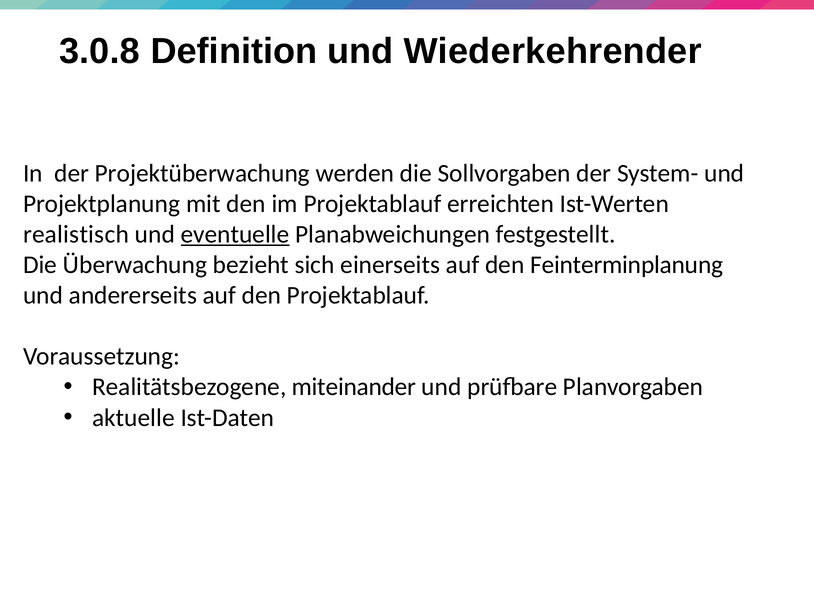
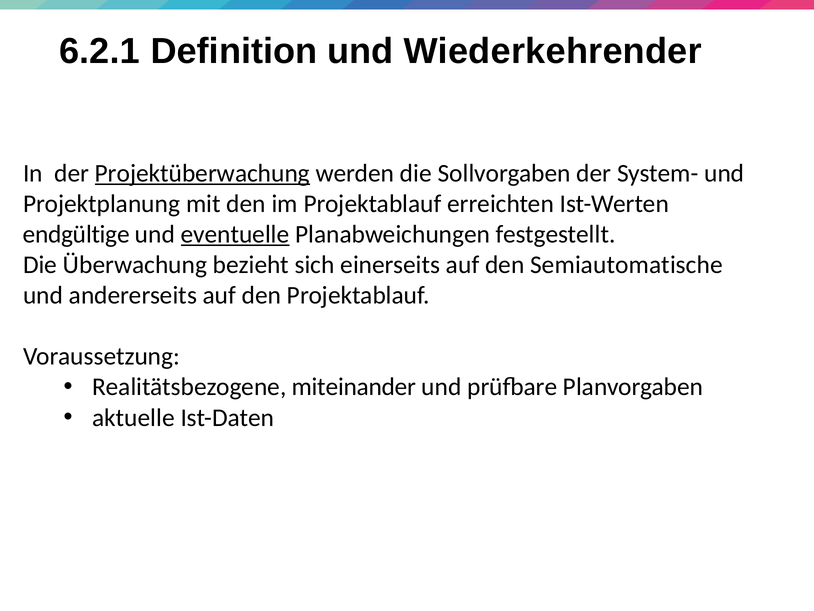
3.0.8: 3.0.8 -> 6.2.1
Projektüberwachung underline: none -> present
realistisch: realistisch -> endgültige
Feinterminplanung: Feinterminplanung -> Semiautomatische
